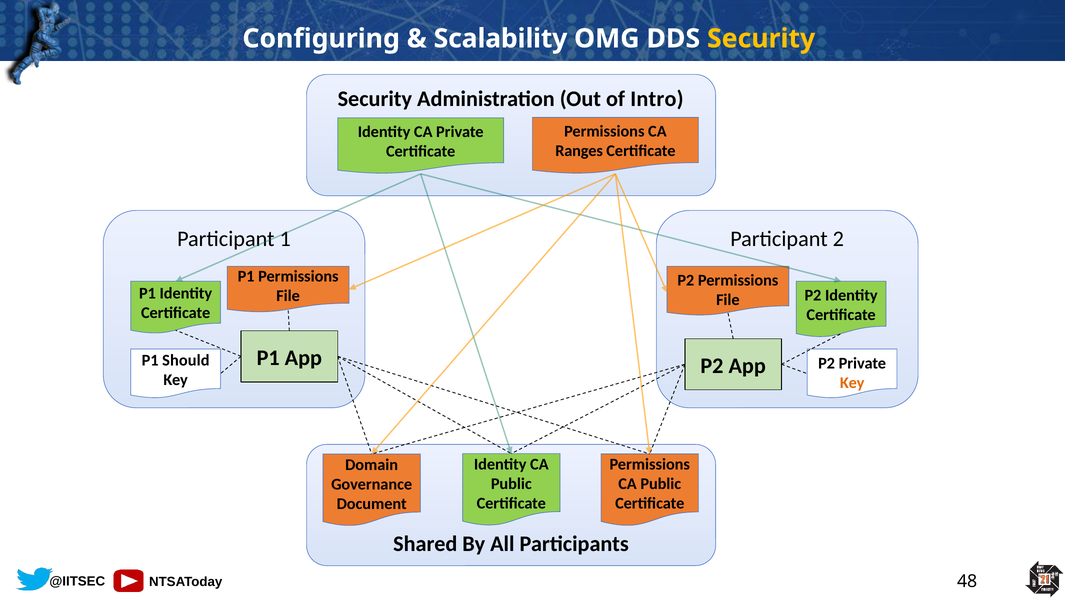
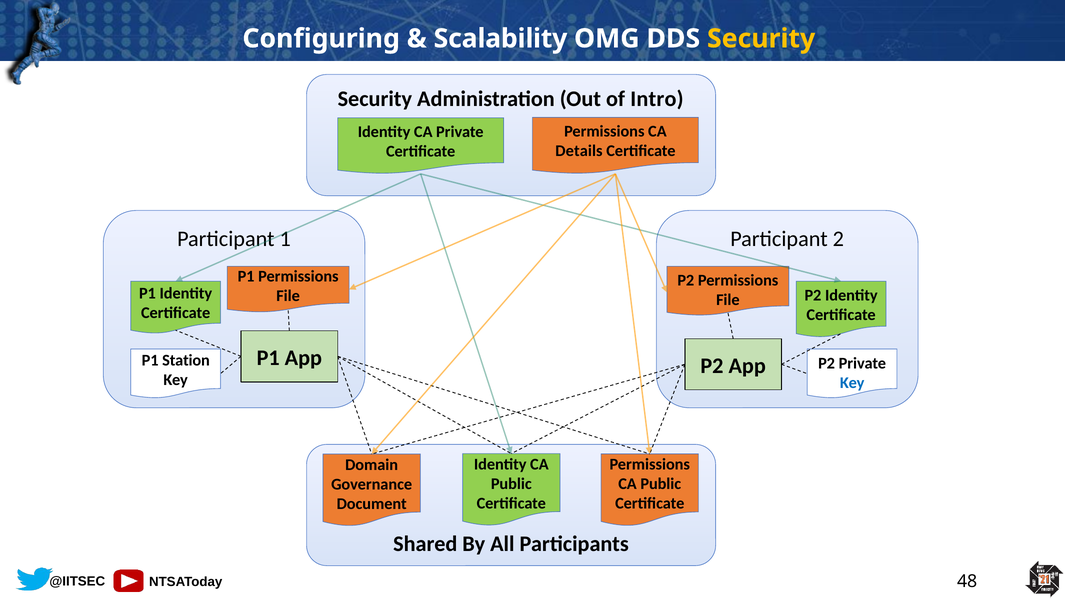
Ranges: Ranges -> Details
Should: Should -> Station
Key at (852, 383) colour: orange -> blue
